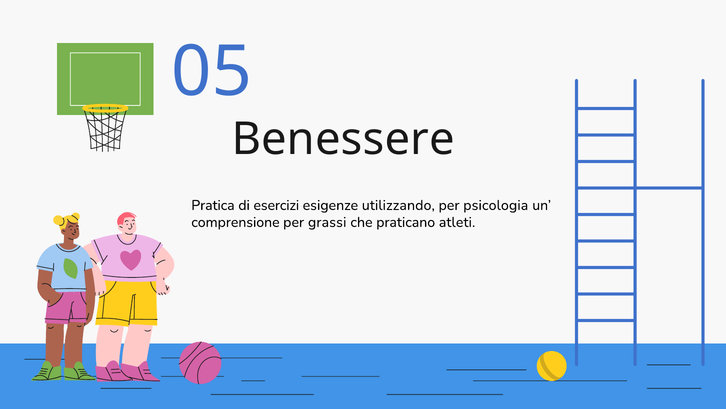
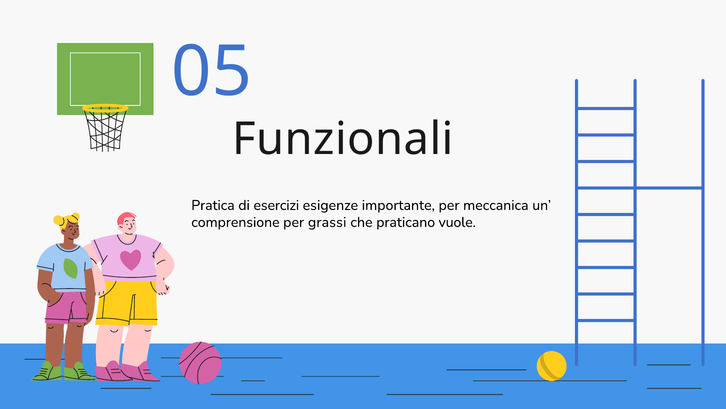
Benessere: Benessere -> Funzionali
utilizzando: utilizzando -> importante
psicologia: psicologia -> meccanica
atleti: atleti -> vuole
